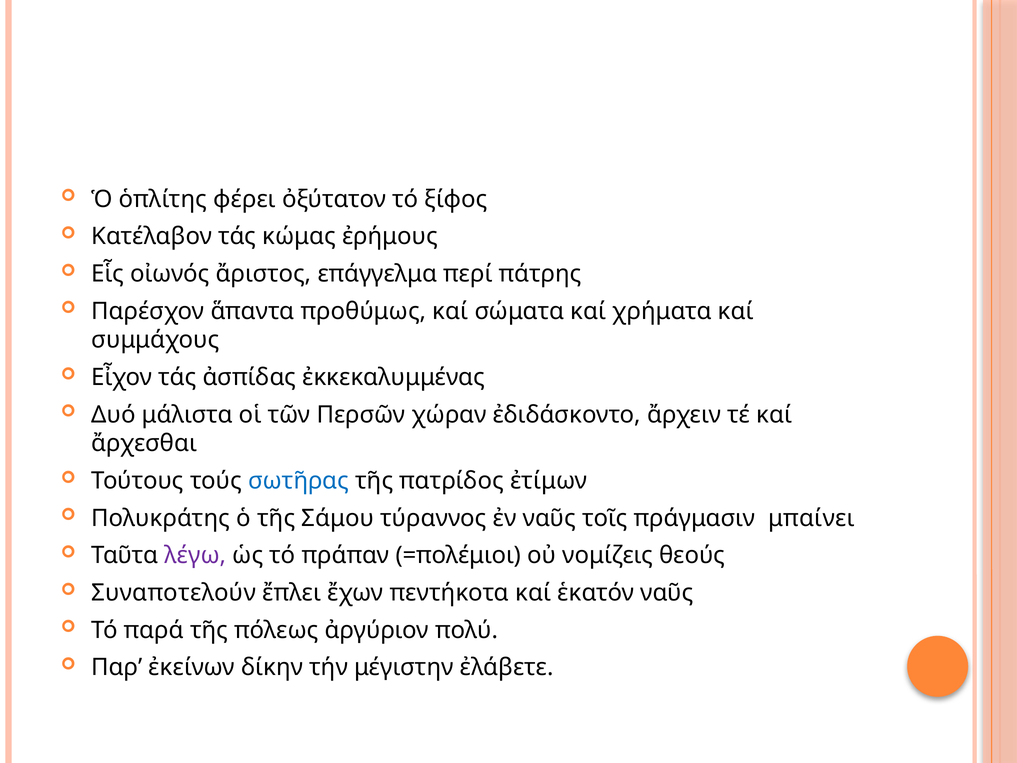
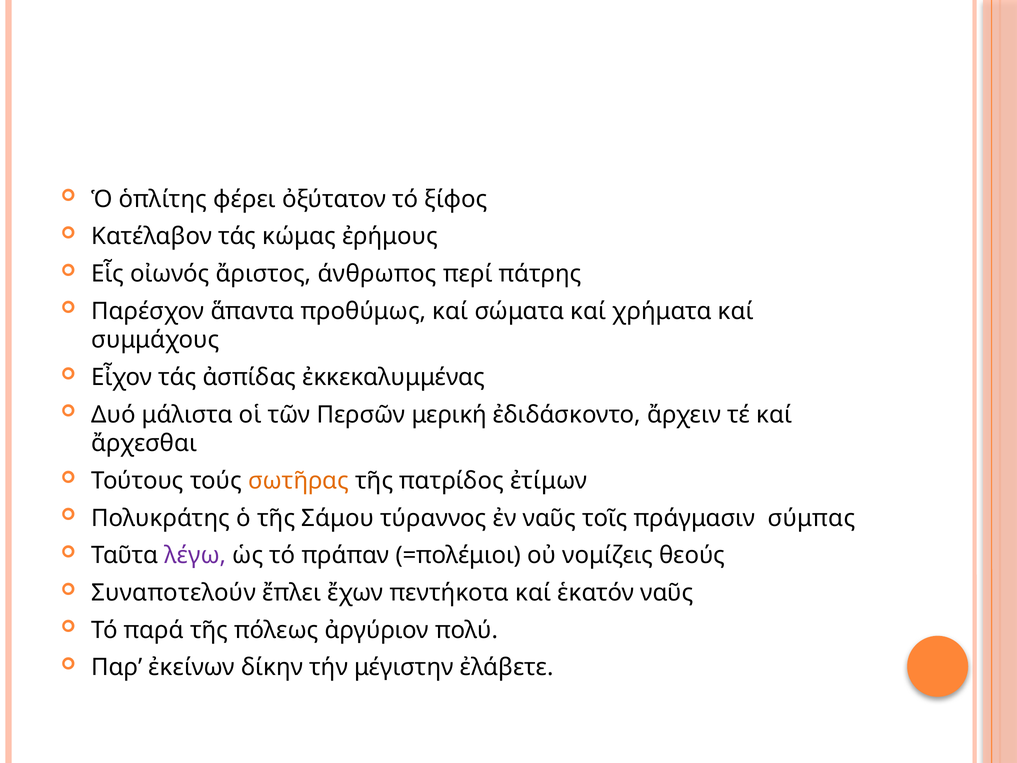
επάγγελμα: επάγγελμα -> άνθρωπος
χώραν: χώραν -> μερική
σωτῆρας colour: blue -> orange
μπαίνει: μπαίνει -> σύμπας
